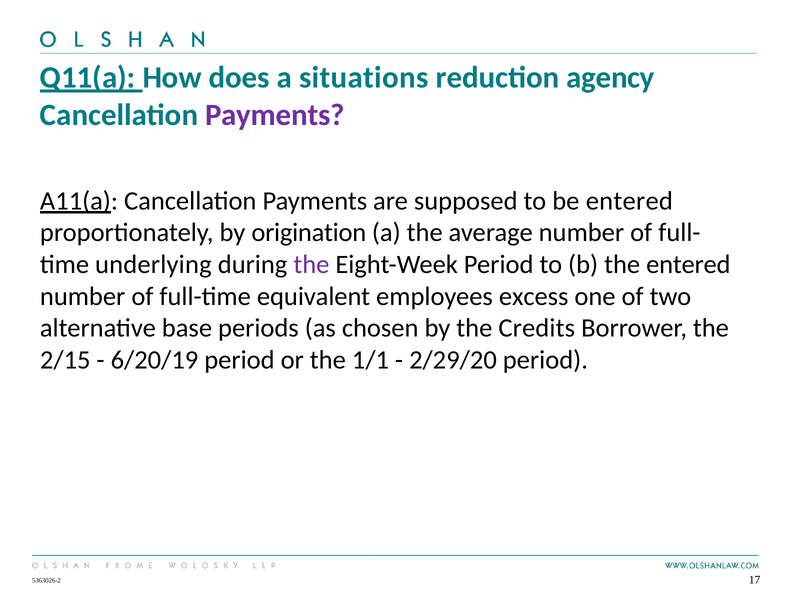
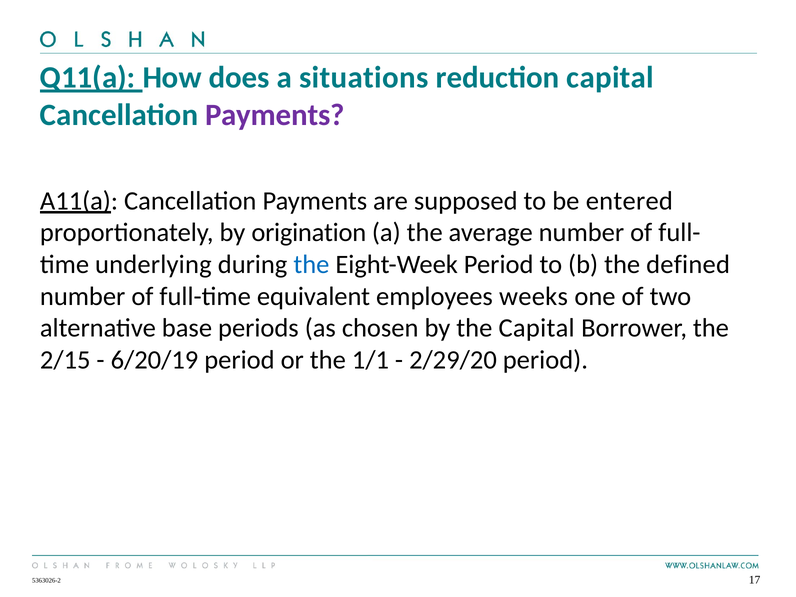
reduction agency: agency -> capital
the at (311, 265) colour: purple -> blue
the entered: entered -> defined
excess: excess -> weeks
the Credits: Credits -> Capital
